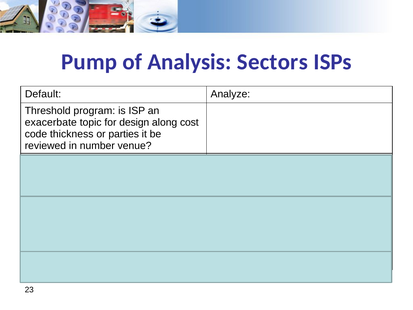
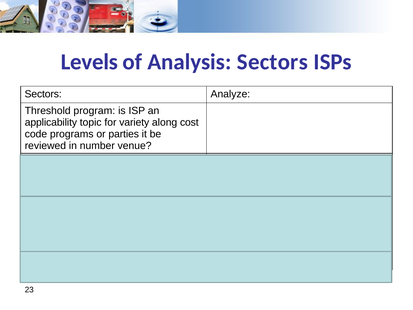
Pump: Pump -> Levels
Default at (43, 94): Default -> Sectors
exacerbate at (51, 122): exacerbate -> applicability
design: design -> variety
thickness: thickness -> programs
